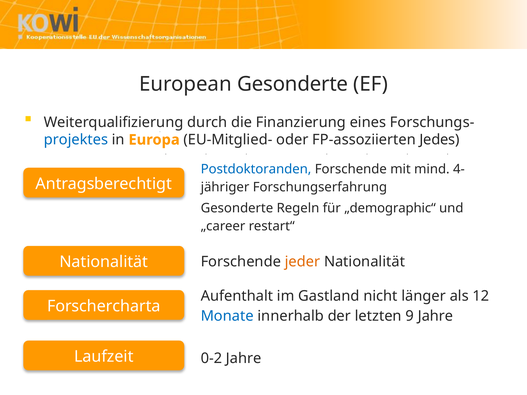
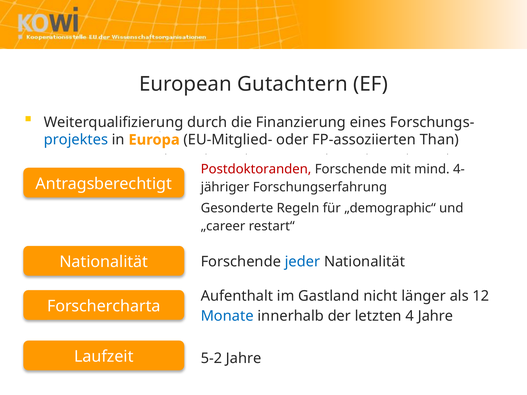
European Gesonderte: Gesonderte -> Gutachtern
Jedes: Jedes -> Than
Postdoktoranden colour: blue -> red
jeder colour: orange -> blue
9: 9 -> 4
0-2: 0-2 -> 5-2
